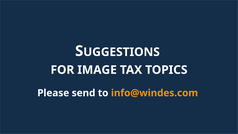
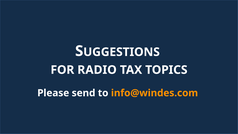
IMAGE: IMAGE -> RADIO
